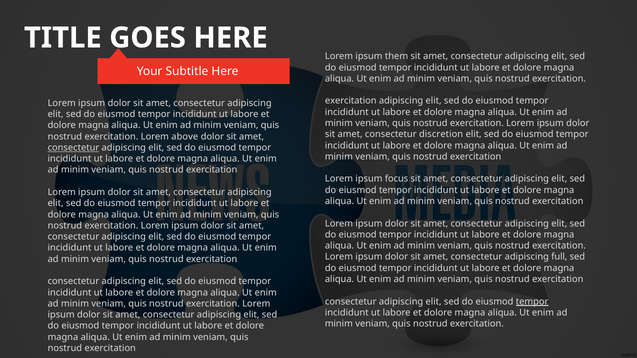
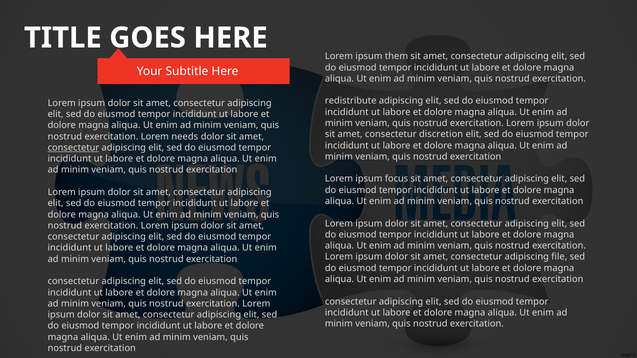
exercitation at (351, 101): exercitation -> redistribute
above: above -> needs
full: full -> file
tempor at (532, 302) underline: present -> none
